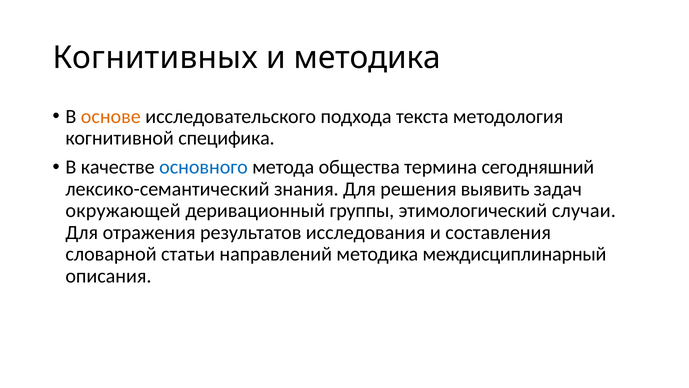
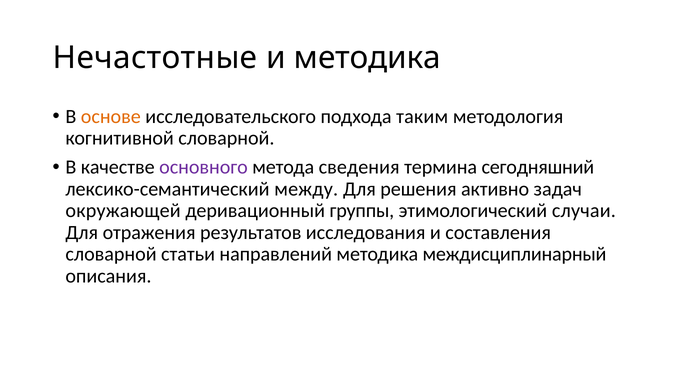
Когнитивных: Когнитивных -> Нечастотные
текста: текста -> таким
когнитивной специфика: специфика -> словарной
основного colour: blue -> purple
общества: общества -> сведения
знания: знания -> между
выявить: выявить -> активно
